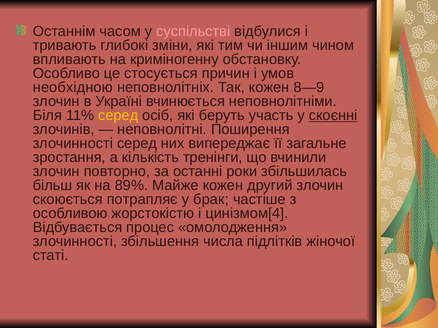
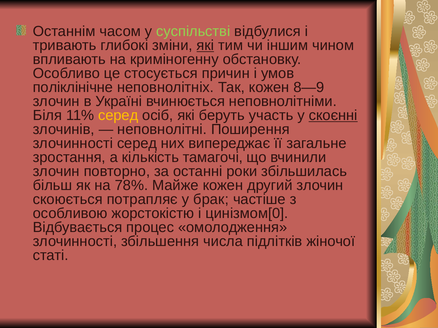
суспільстві colour: pink -> light green
які at (205, 45) underline: none -> present
необхідною: необхідною -> поліклінічне
тренінги: тренінги -> тамагочі
89%: 89% -> 78%
цинізмом[4: цинізмом[4 -> цинізмом[0
